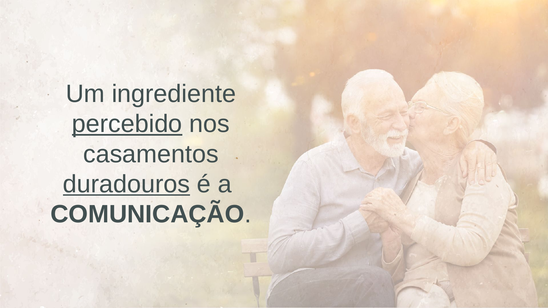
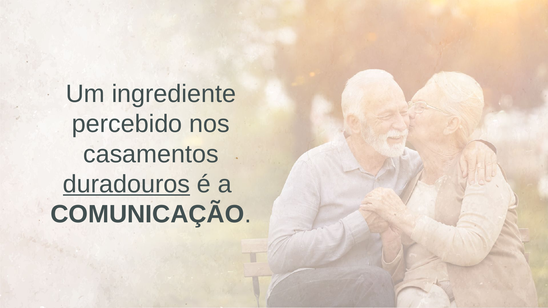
percebido underline: present -> none
